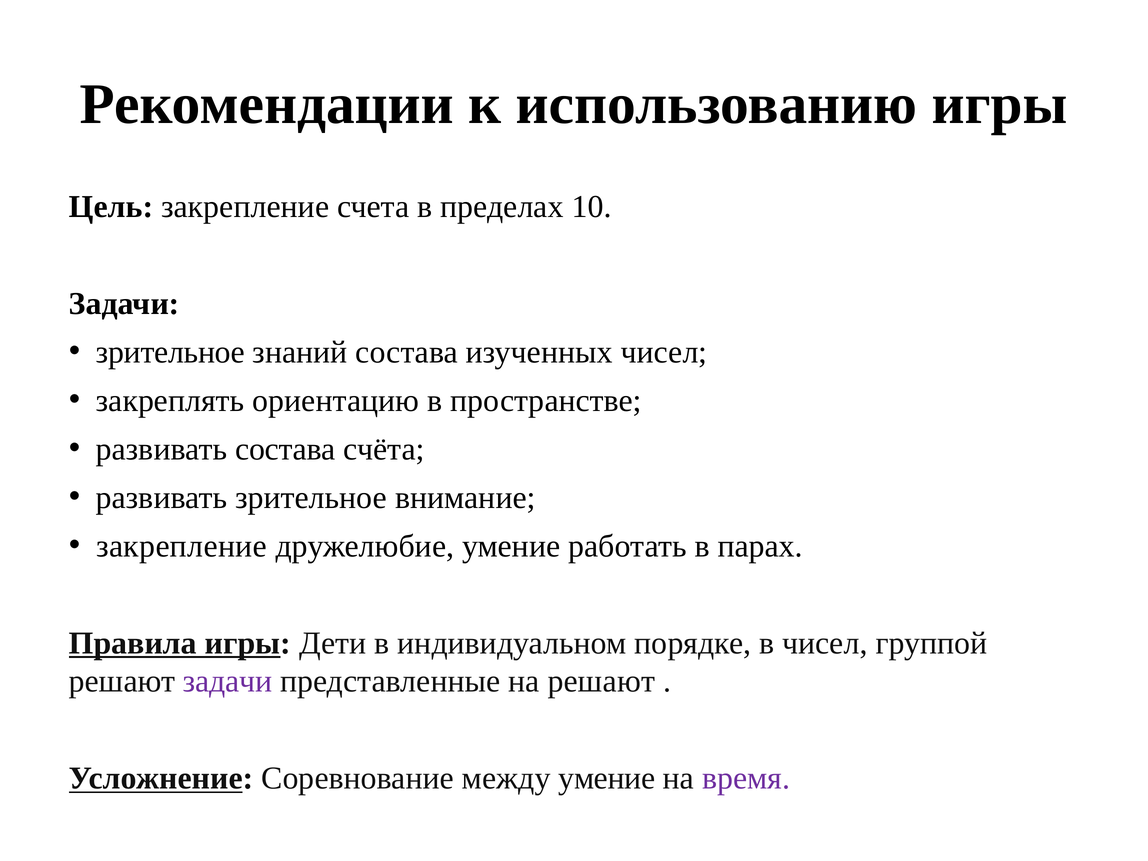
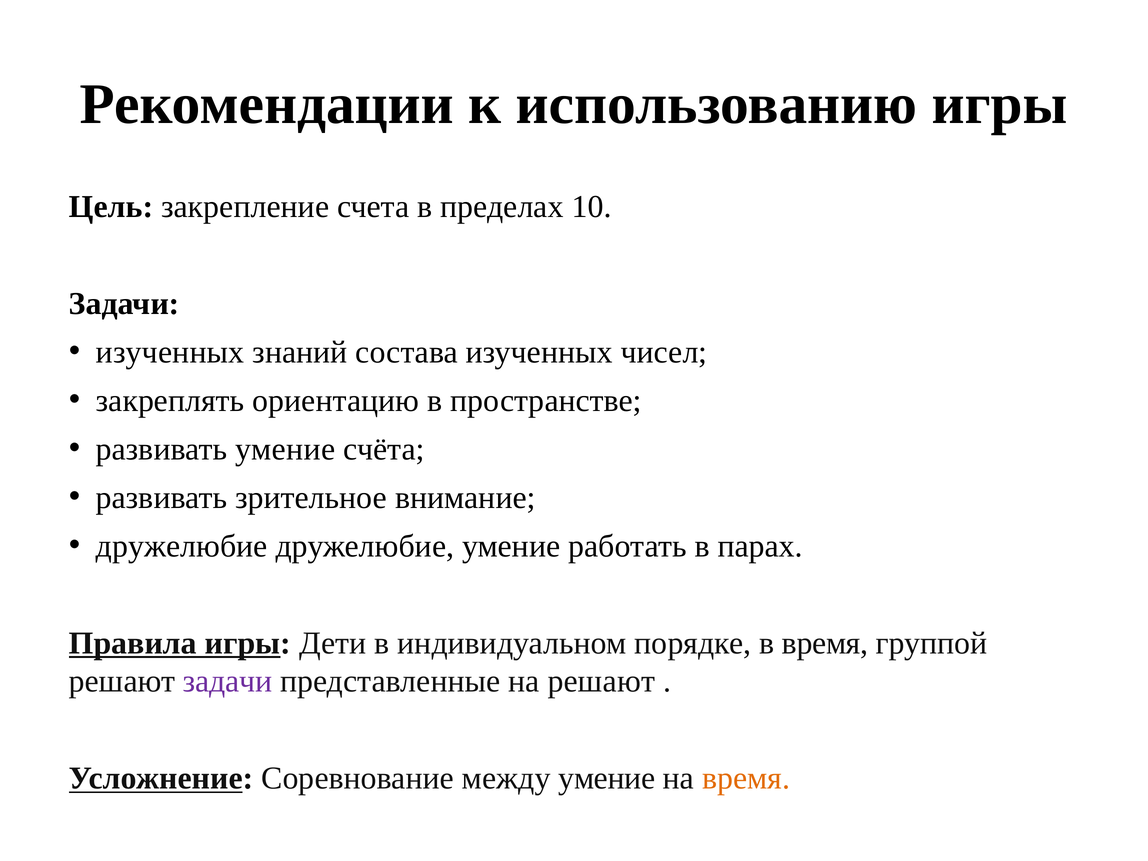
зрительное at (170, 352): зрительное -> изученных
развивать состава: состава -> умение
закрепление at (182, 546): закрепление -> дружелюбие
в чисел: чисел -> время
время at (746, 778) colour: purple -> orange
